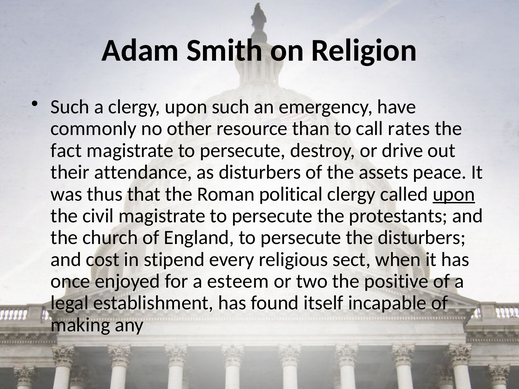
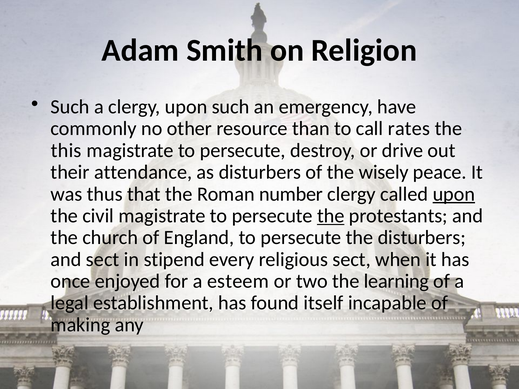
fact: fact -> this
assets: assets -> wisely
political: political -> number
the at (331, 216) underline: none -> present
and cost: cost -> sect
positive: positive -> learning
